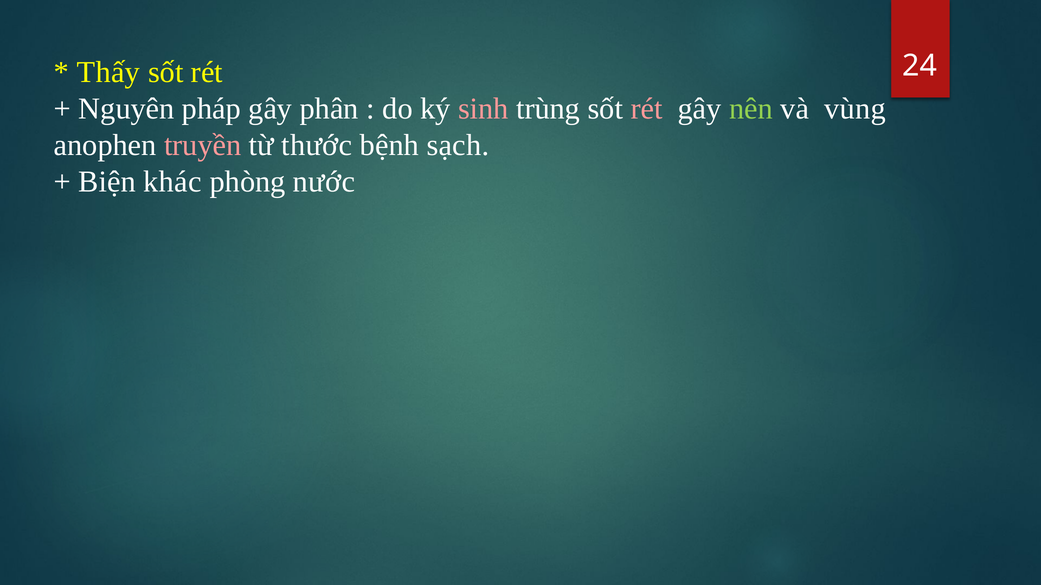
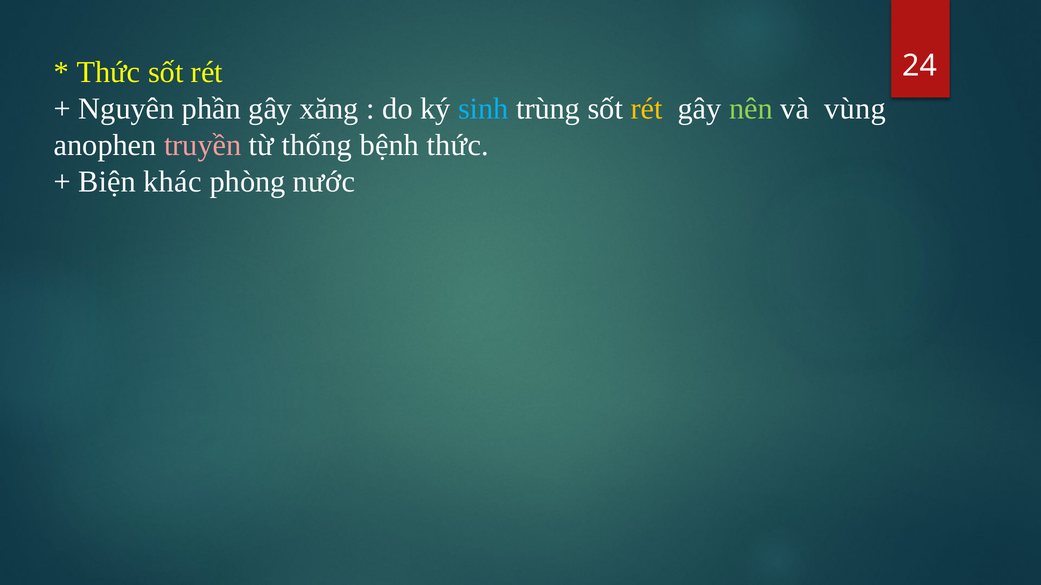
Thấy at (108, 73): Thấy -> Thức
pháp: pháp -> phần
phân: phân -> xăng
sinh colour: pink -> light blue
rét at (647, 109) colour: pink -> yellow
thước: thước -> thống
bệnh sạch: sạch -> thức
